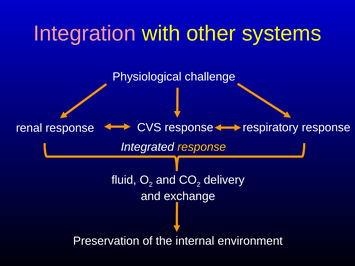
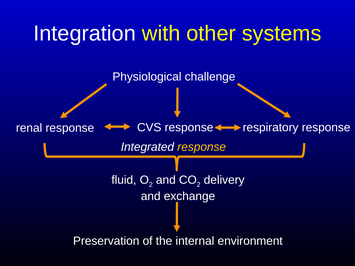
Integration colour: pink -> white
